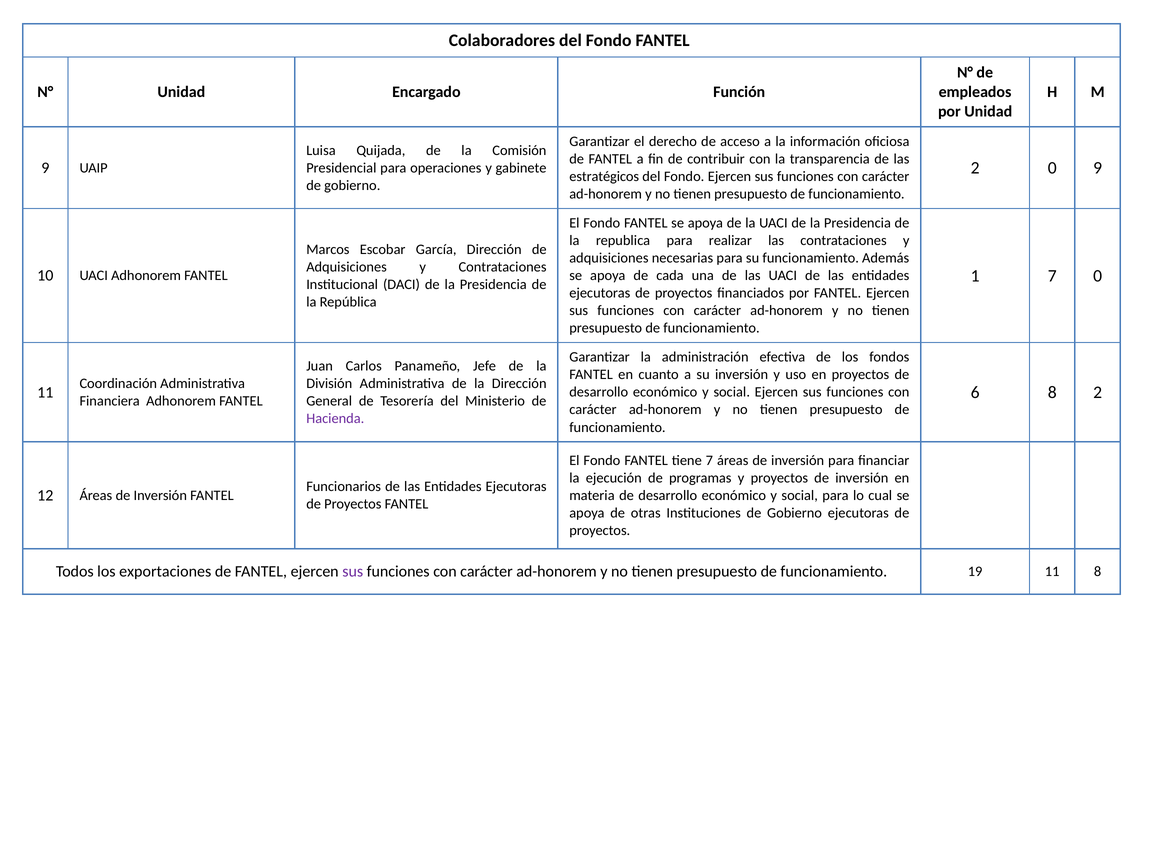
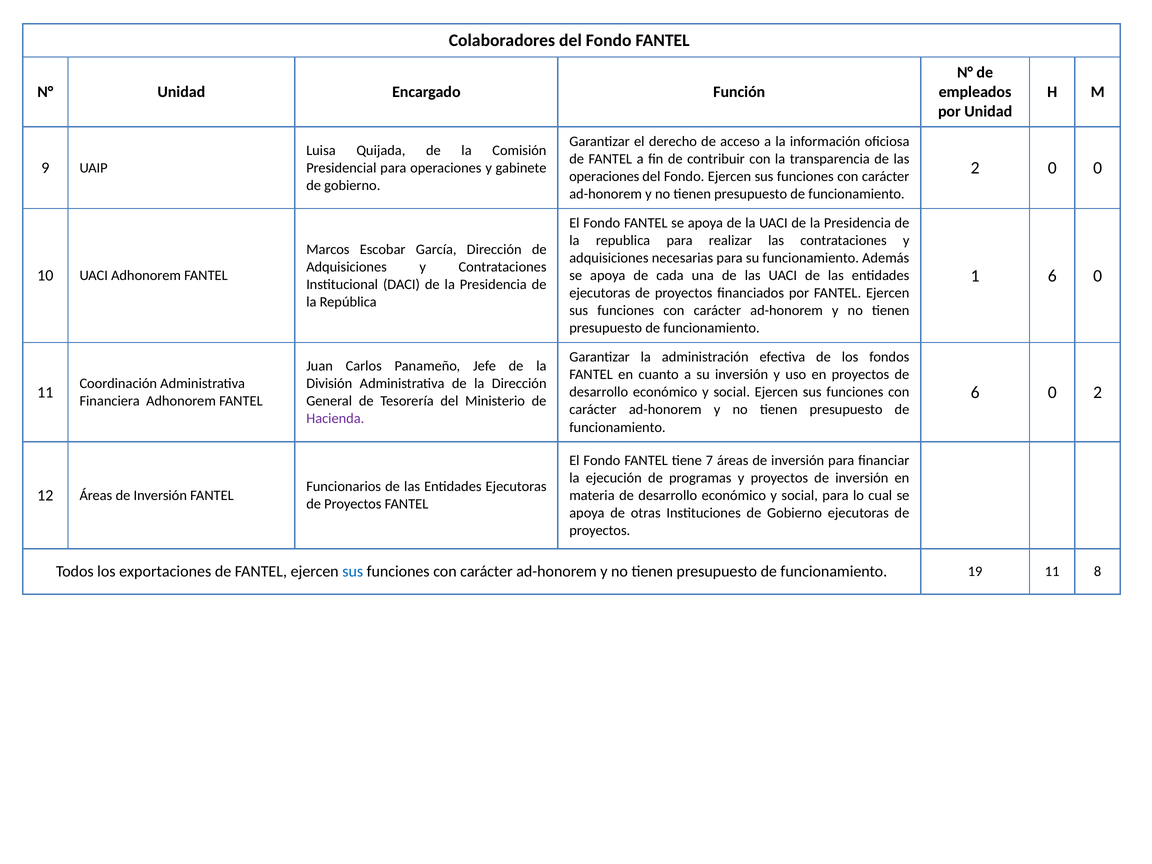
0 9: 9 -> 0
estratégicos at (604, 177): estratégicos -> operaciones
1 7: 7 -> 6
8 at (1052, 392): 8 -> 0
sus at (353, 572) colour: purple -> blue
